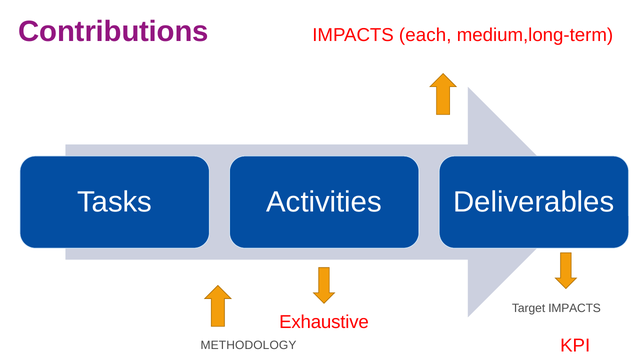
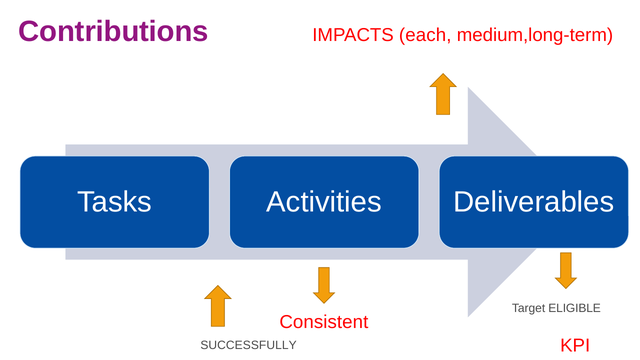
Target IMPACTS: IMPACTS -> ELIGIBLE
Exhaustive: Exhaustive -> Consistent
METHODOLOGY: METHODOLOGY -> SUCCESSFULLY
